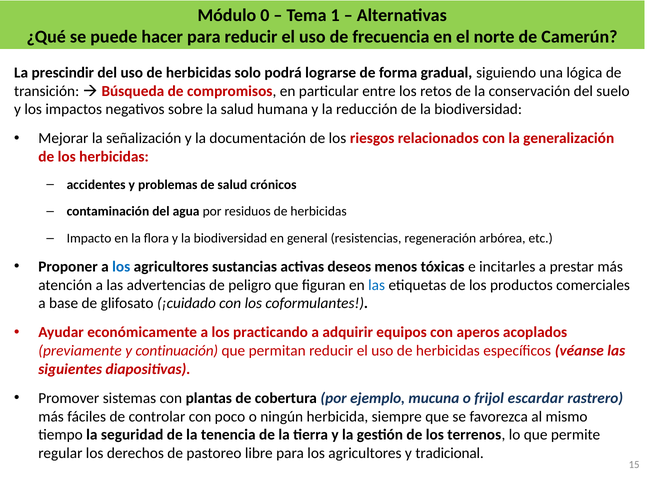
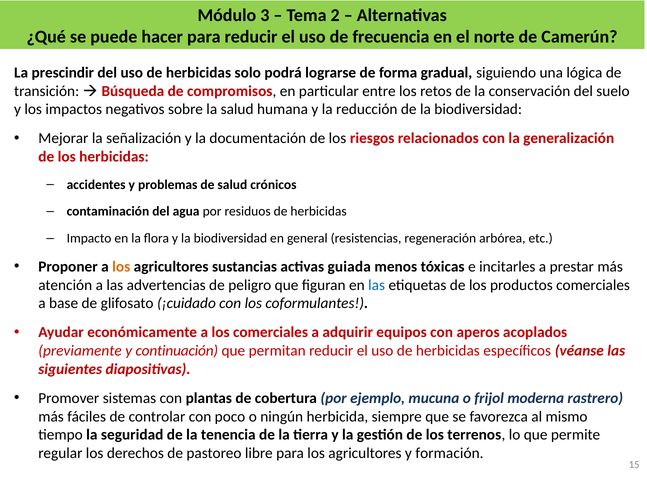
0: 0 -> 3
1: 1 -> 2
los at (121, 267) colour: blue -> orange
deseos: deseos -> guiada
los practicando: practicando -> comerciales
escardar: escardar -> moderna
tradicional: tradicional -> formación
